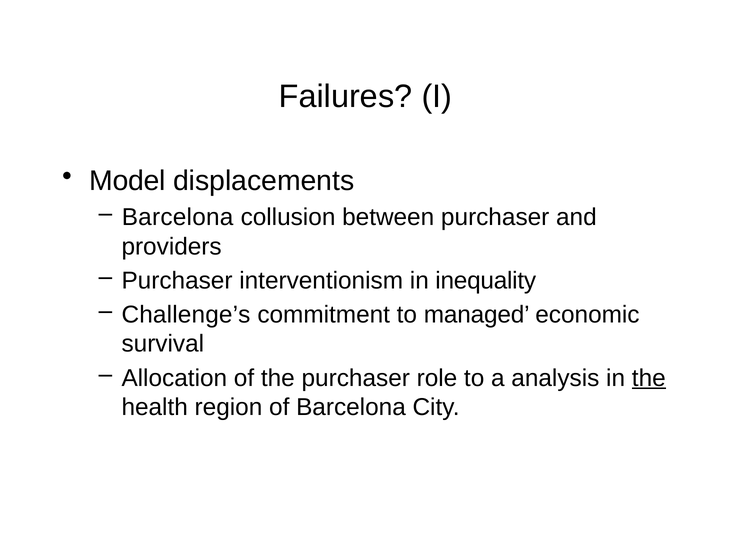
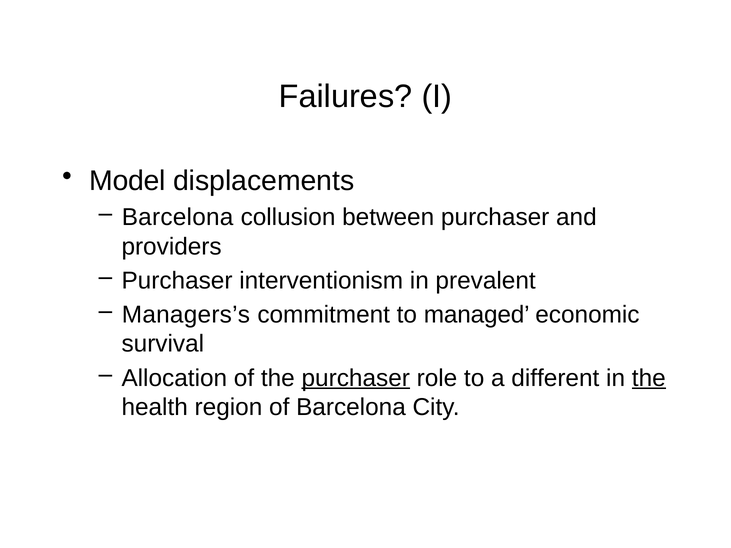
inequality: inequality -> prevalent
Challenge’s: Challenge’s -> Managers’s
purchaser at (356, 378) underline: none -> present
analysis: analysis -> different
